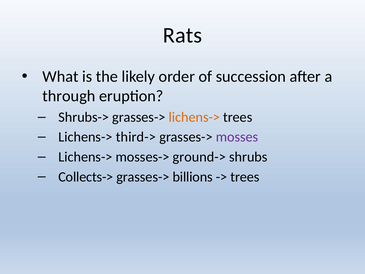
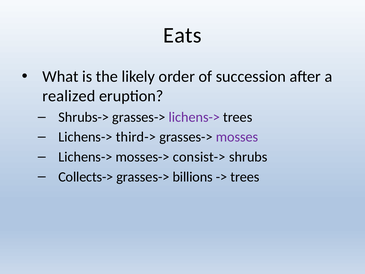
Rats: Rats -> Eats
through: through -> realized
lichens-> at (194, 117) colour: orange -> purple
ground->: ground-> -> consist->
